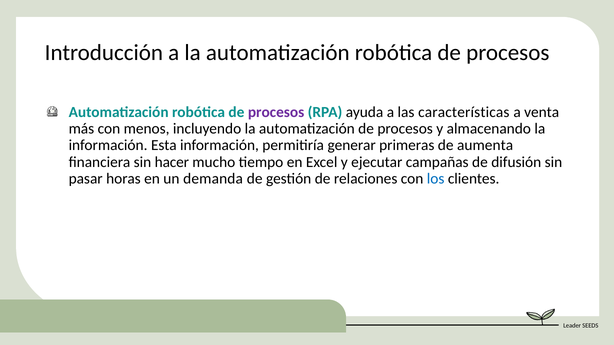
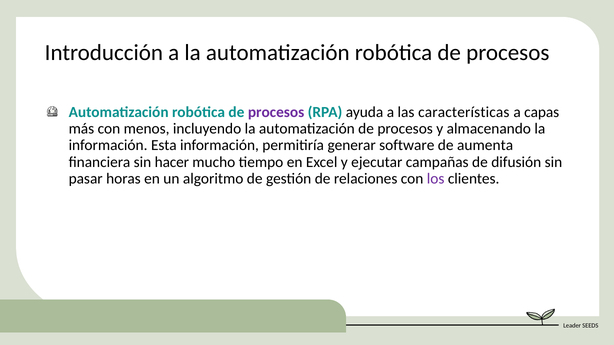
venta: venta -> capas
primeras: primeras -> software
demanda: demanda -> algoritmo
los colour: blue -> purple
